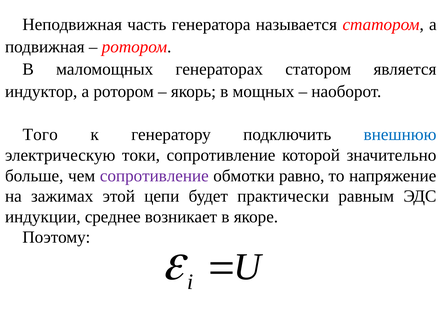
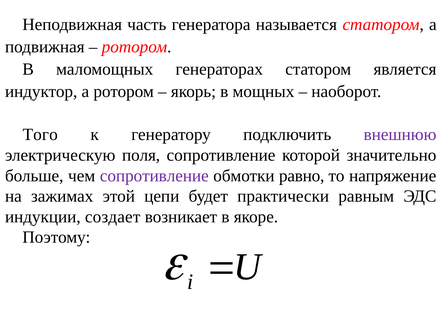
внешнюю colour: blue -> purple
токи: токи -> поля
среднее: среднее -> создает
